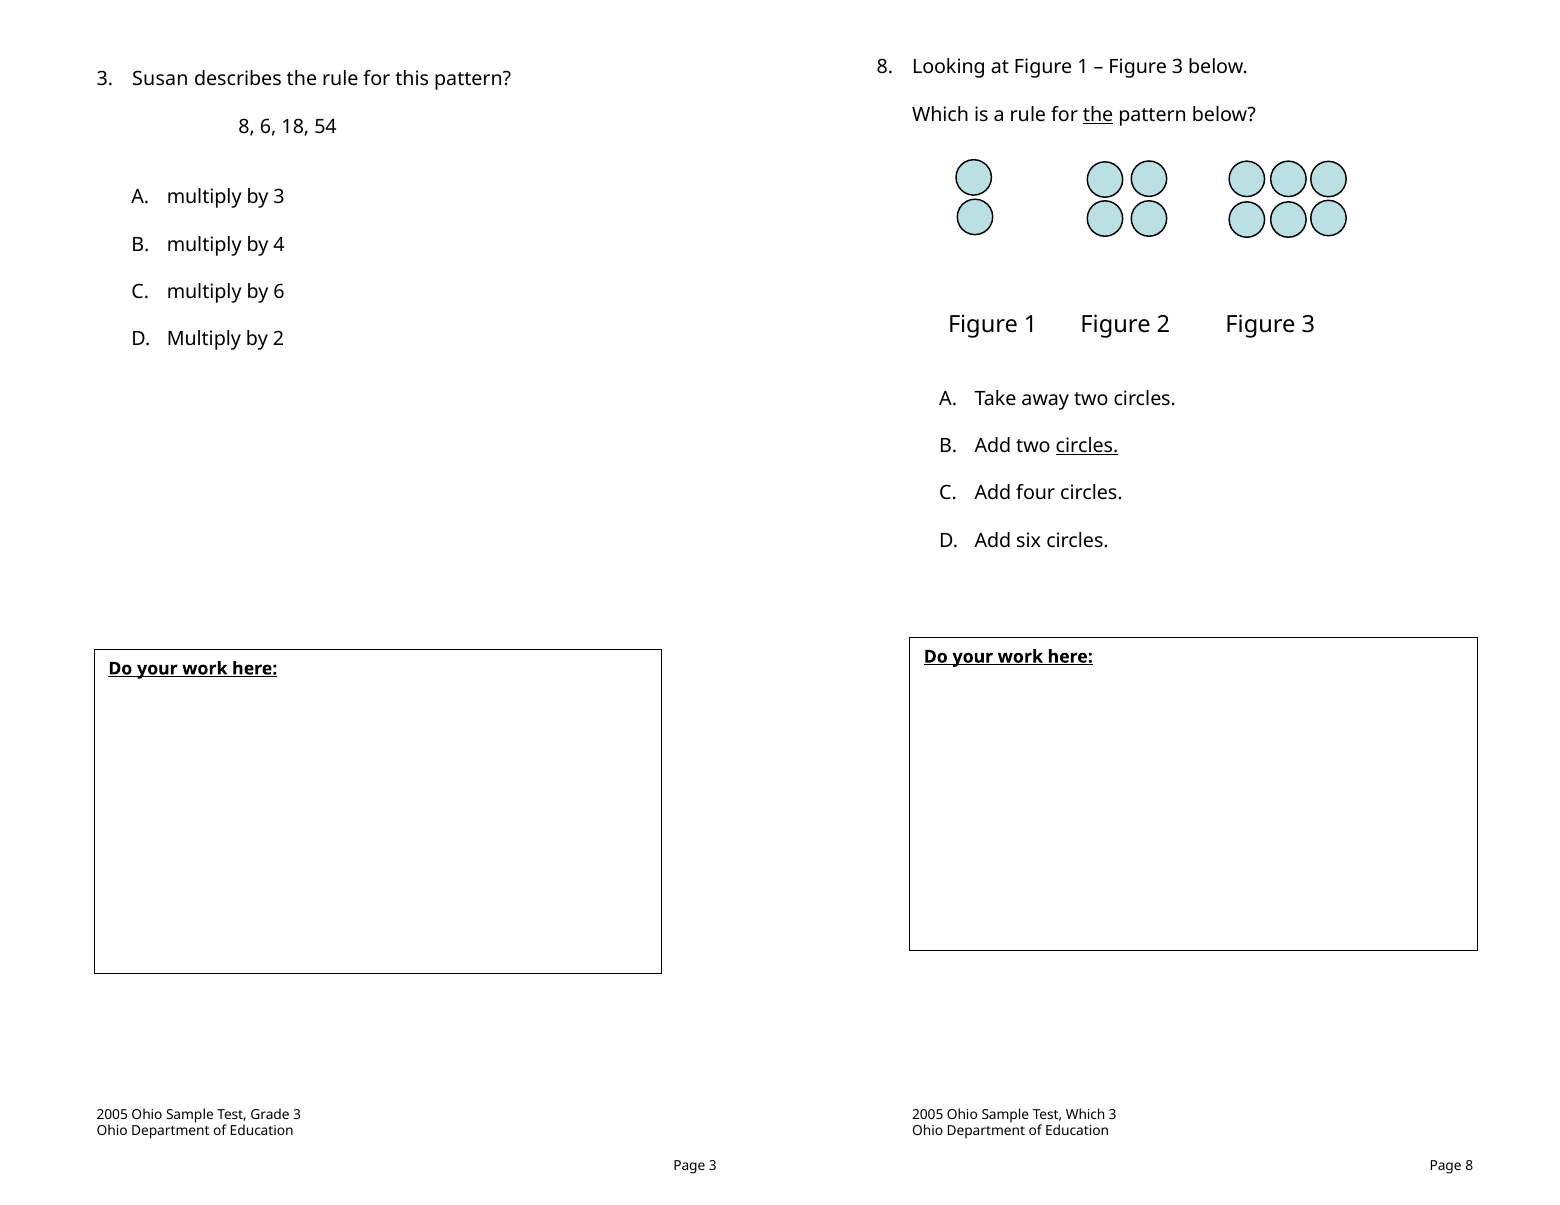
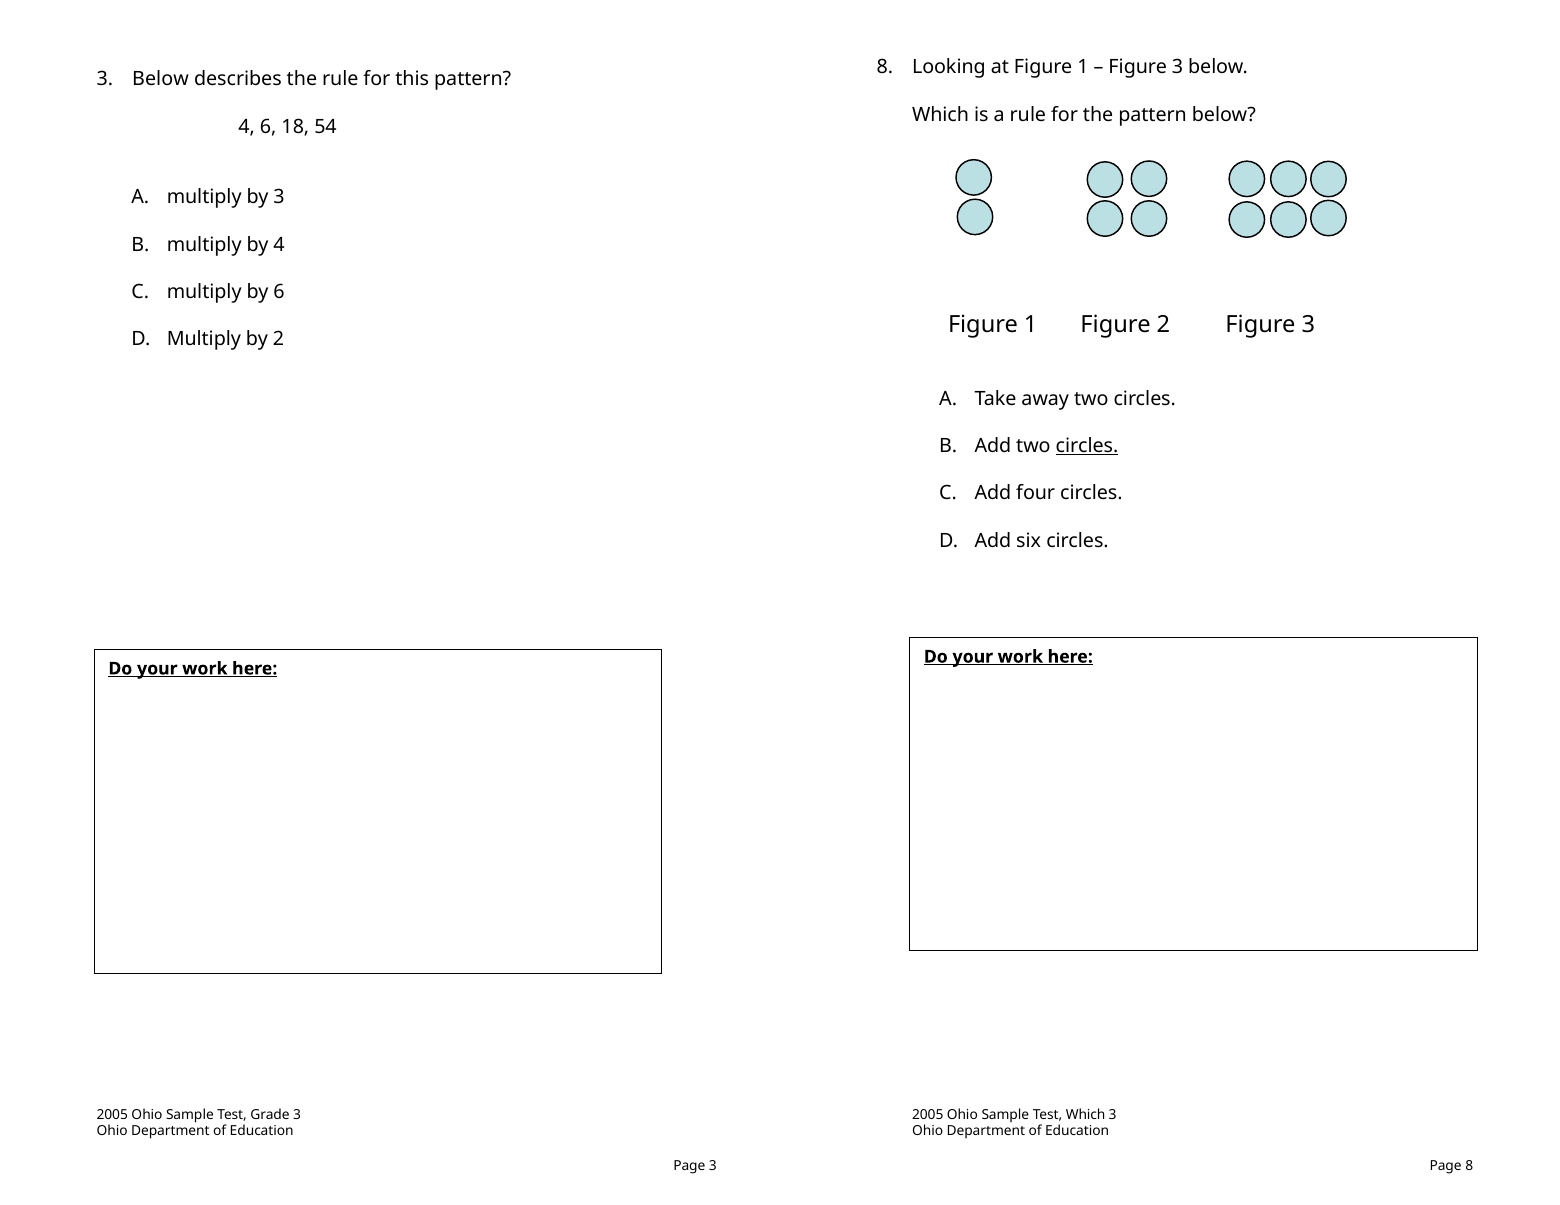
Susan at (160, 79): Susan -> Below
the at (1098, 115) underline: present -> none
8 at (247, 127): 8 -> 4
